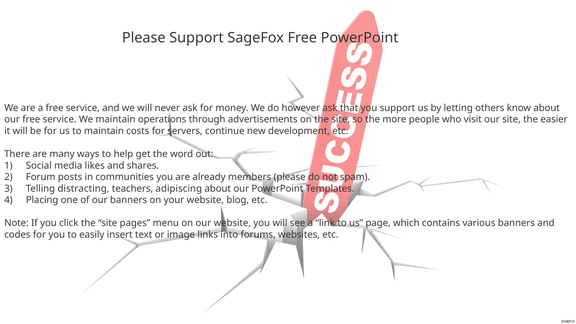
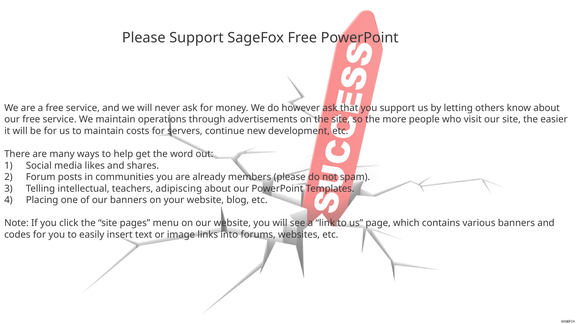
distracting: distracting -> intellectual
